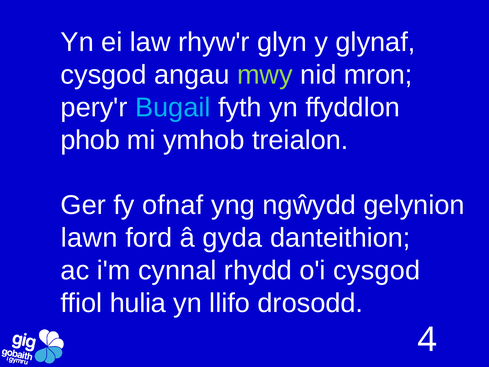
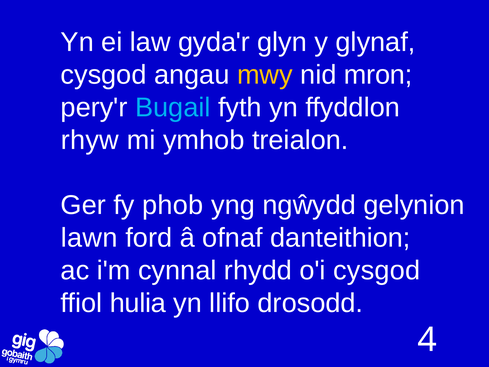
rhyw'r: rhyw'r -> gyda'r
mwy colour: light green -> yellow
phob: phob -> rhyw
ofnaf: ofnaf -> phob
gyda: gyda -> ofnaf
